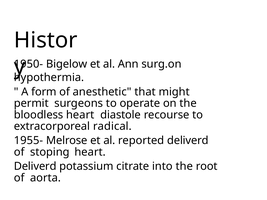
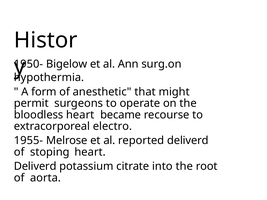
diastole: diastole -> became
radical: radical -> electro
